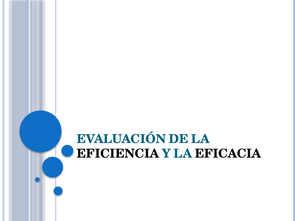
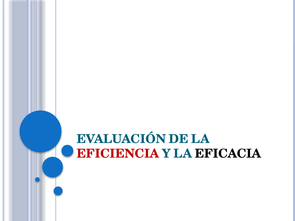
EFICIENCIA colour: black -> red
